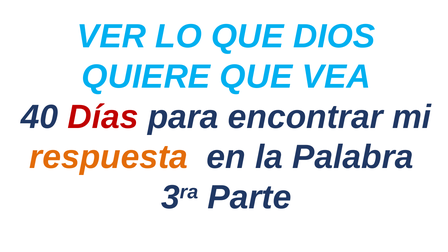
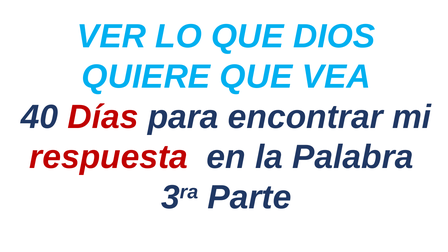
respuesta colour: orange -> red
